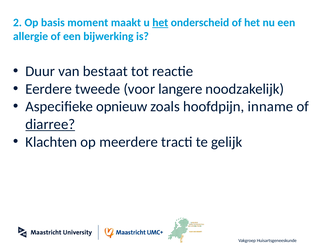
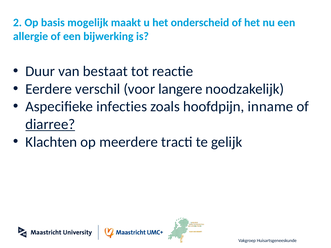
moment: moment -> mogelijk
het at (160, 23) underline: present -> none
tweede: tweede -> verschil
opnieuw: opnieuw -> infecties
